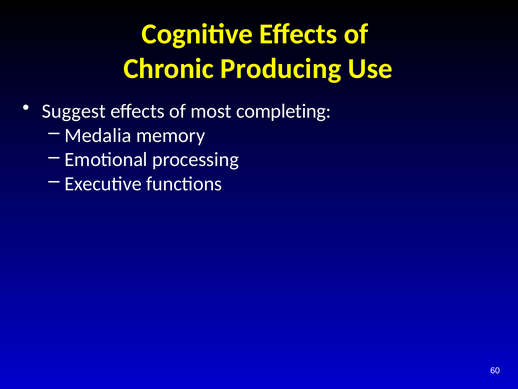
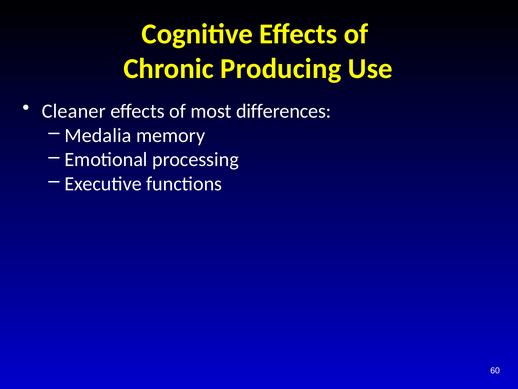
Suggest: Suggest -> Cleaner
completing: completing -> differences
